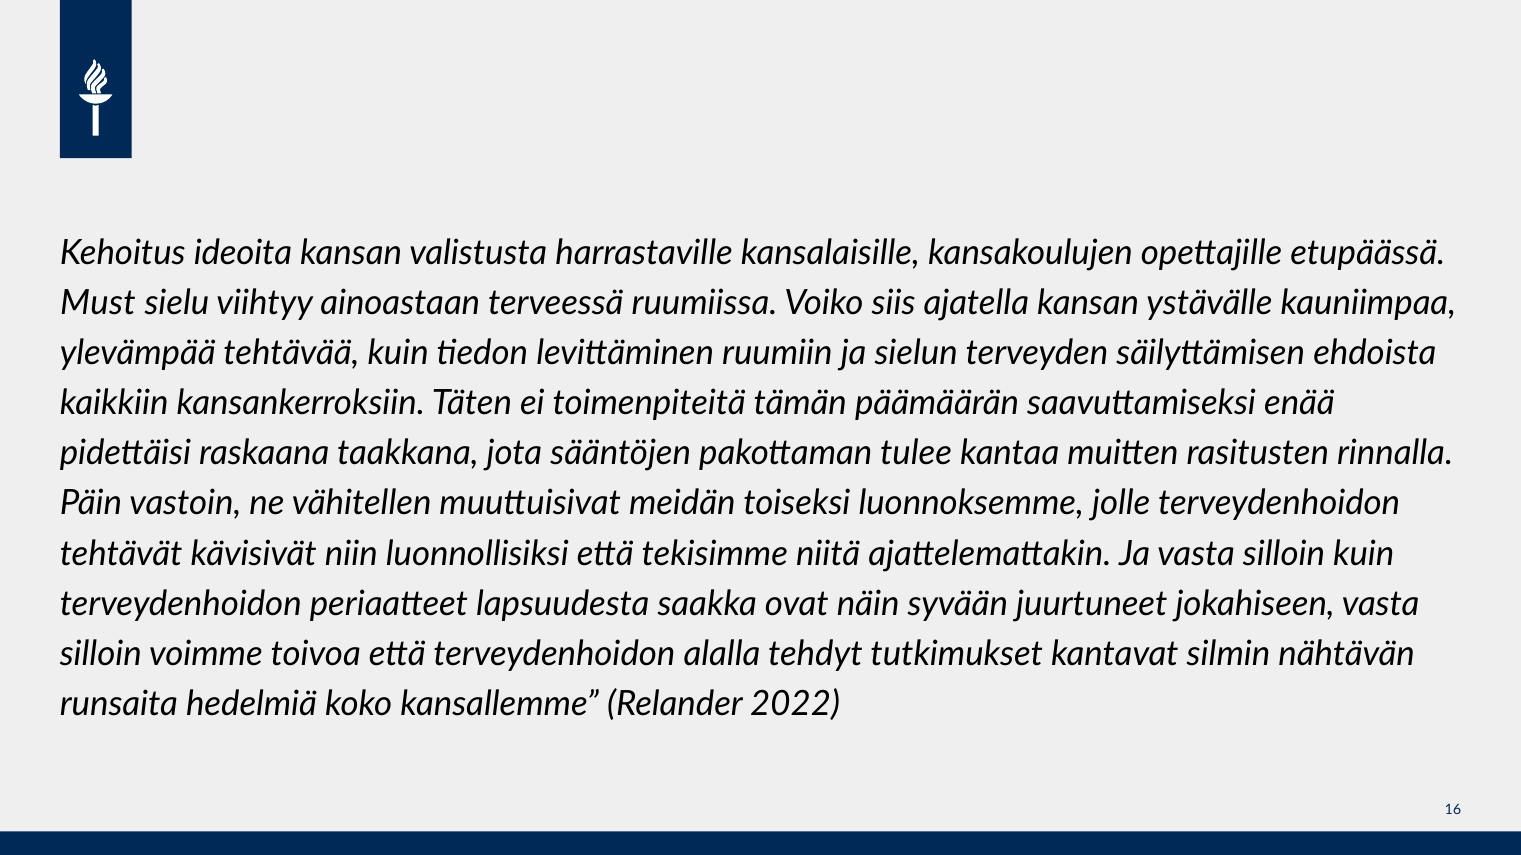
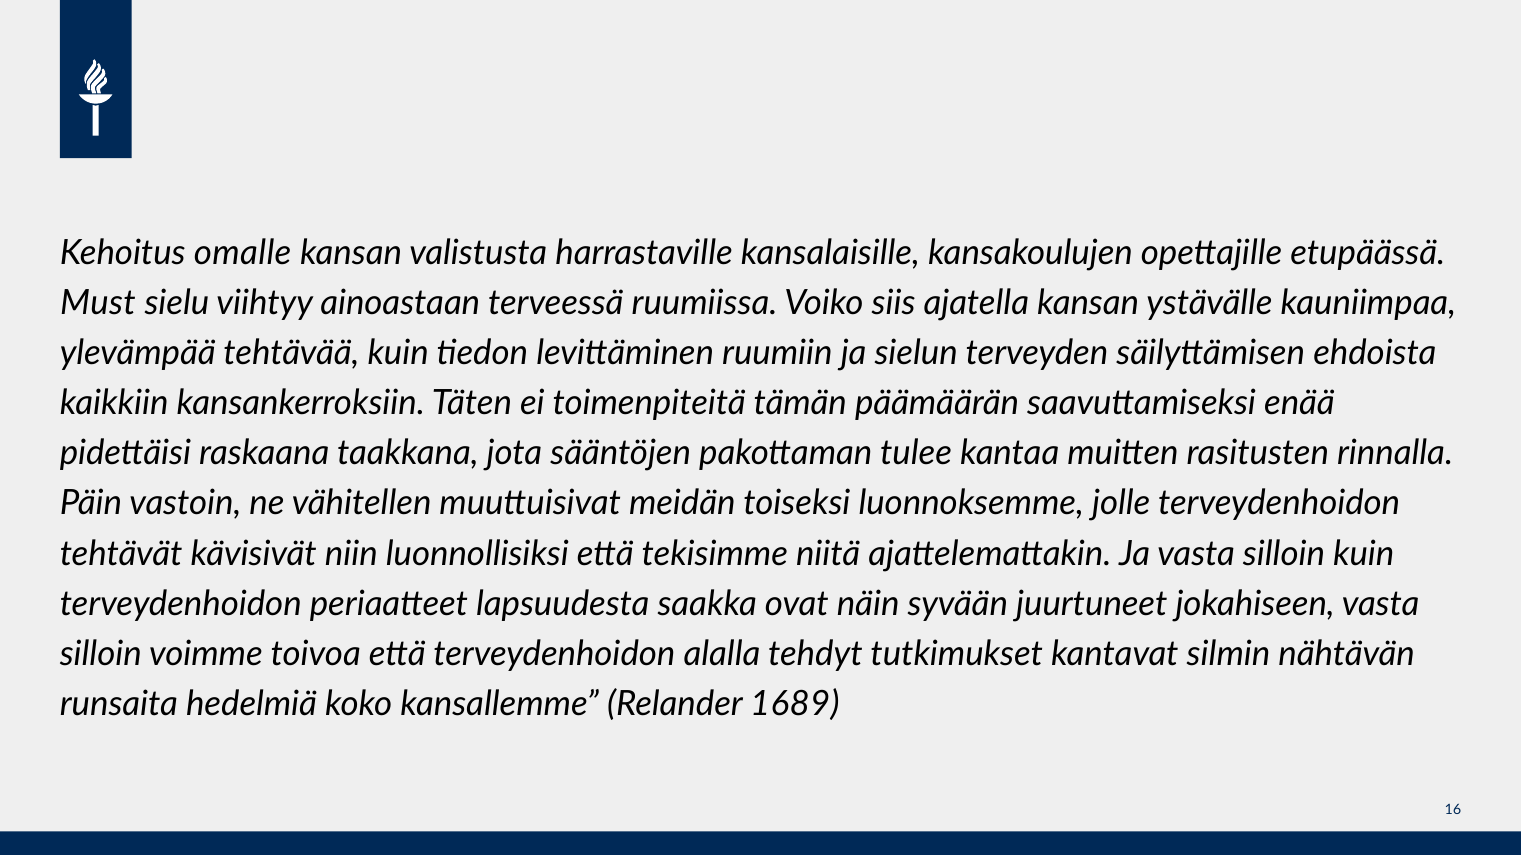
ideoita: ideoita -> omalle
2022: 2022 -> 1689
